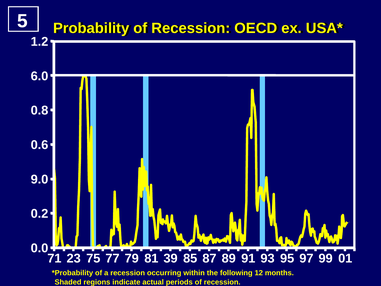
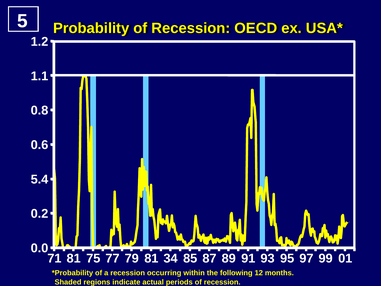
6.0: 6.0 -> 1.1
9.0: 9.0 -> 5.4
71 23: 23 -> 81
39: 39 -> 34
